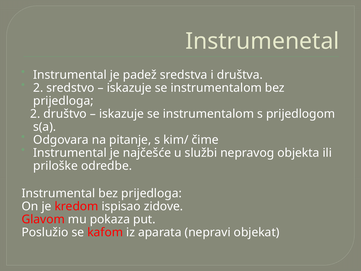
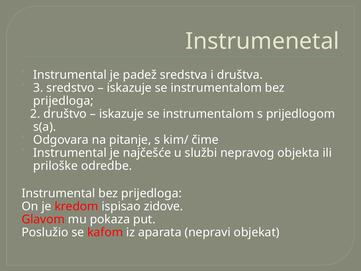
2 at (38, 88): 2 -> 3
